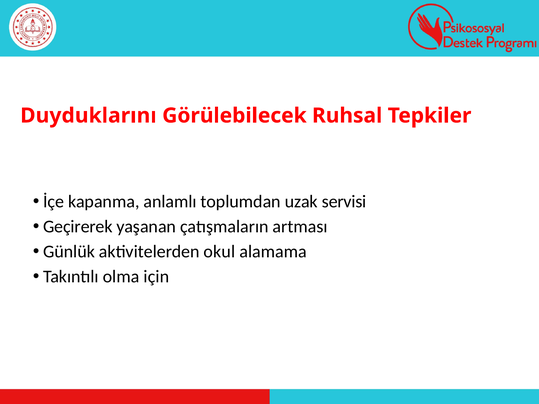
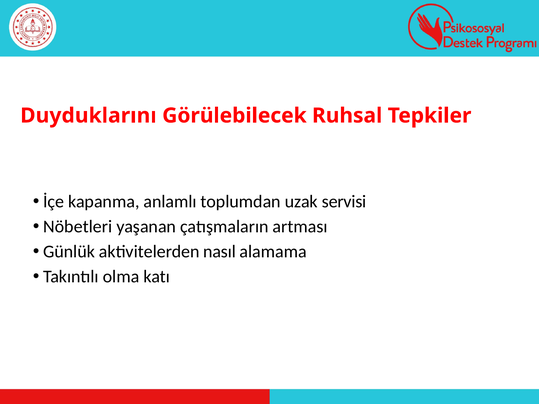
Geçirerek: Geçirerek -> Nöbetleri
okul: okul -> nasıl
için: için -> katı
